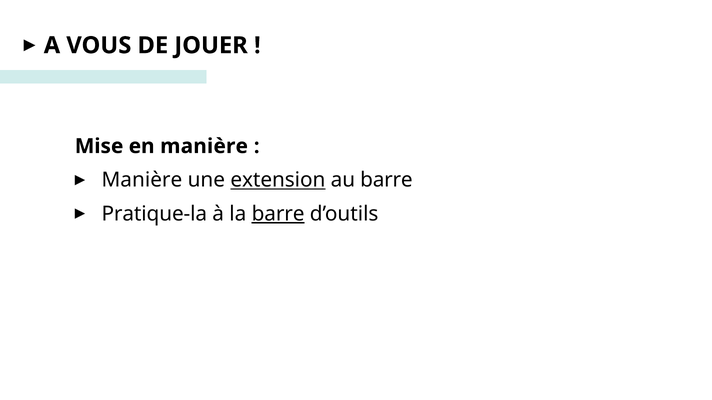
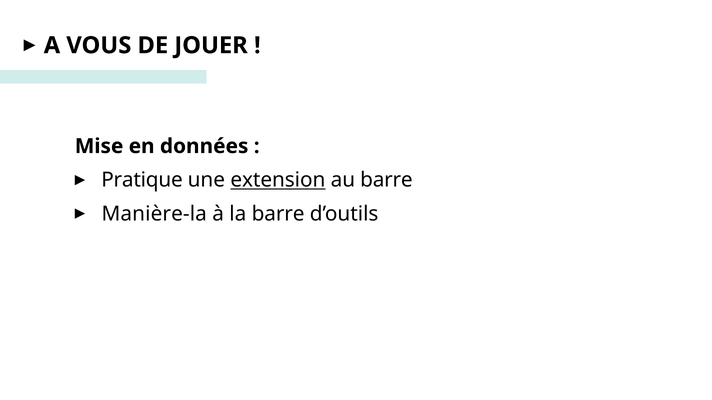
en manière: manière -> données
Manière at (142, 180): Manière -> Pratique
Pratique-la: Pratique-la -> Manière-la
barre at (278, 214) underline: present -> none
